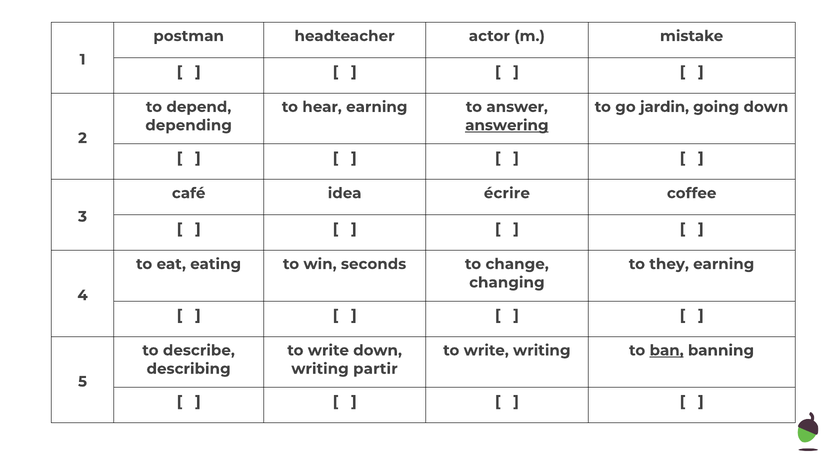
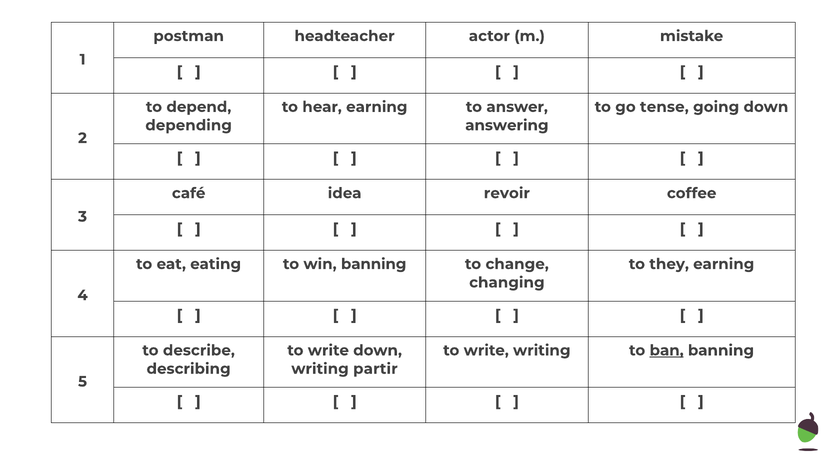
jardin: jardin -> tense
answering underline: present -> none
écrire: écrire -> revoir
win seconds: seconds -> banning
